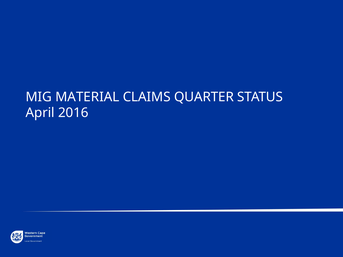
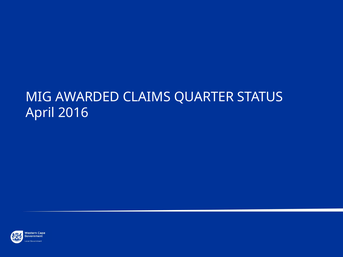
MATERIAL: MATERIAL -> AWARDED
